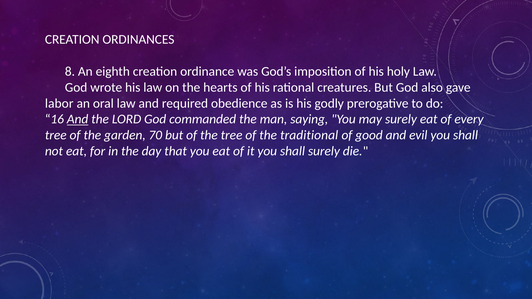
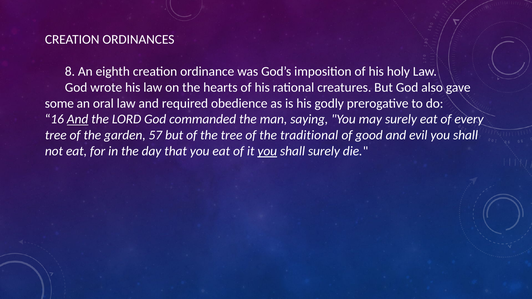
labor: labor -> some
70: 70 -> 57
you at (267, 151) underline: none -> present
